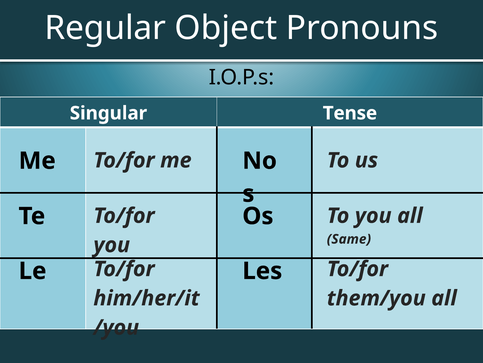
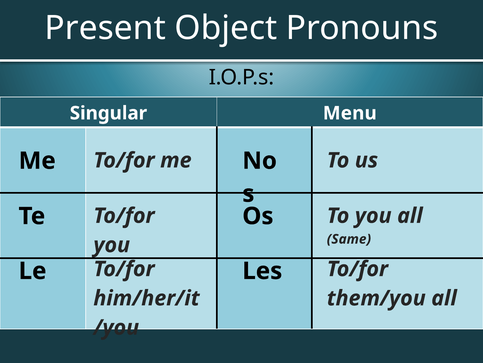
Regular: Regular -> Present
Tense: Tense -> Menu
